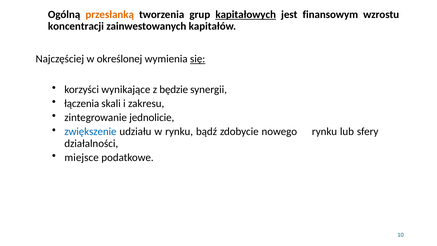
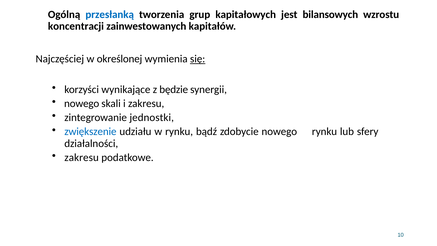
przesłanką colour: orange -> blue
kapitałowych underline: present -> none
finansowym: finansowym -> bilansowych
łączenia at (82, 103): łączenia -> nowego
jednolicie: jednolicie -> jednostki
miejsce at (82, 157): miejsce -> zakresu
